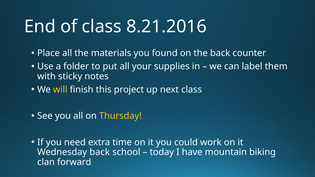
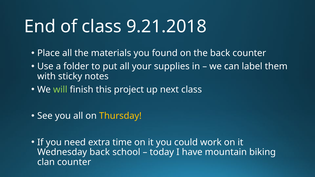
8.21.2016: 8.21.2016 -> 9.21.2018
will colour: yellow -> light green
clan forward: forward -> counter
